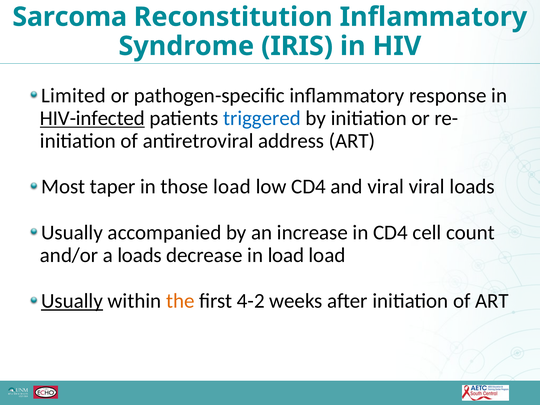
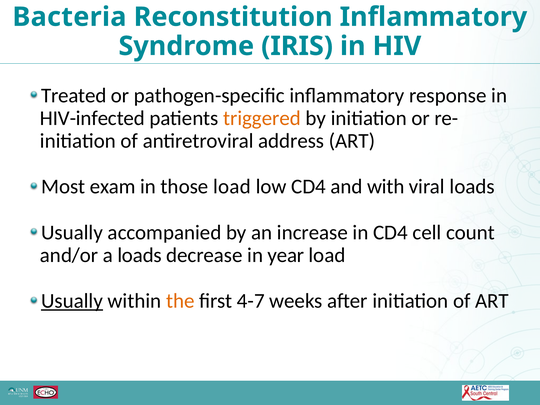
Sarcoma: Sarcoma -> Bacteria
Limited: Limited -> Treated
HIV-infected underline: present -> none
triggered colour: blue -> orange
taper: taper -> exam
and viral: viral -> with
in load: load -> year
4-2: 4-2 -> 4-7
